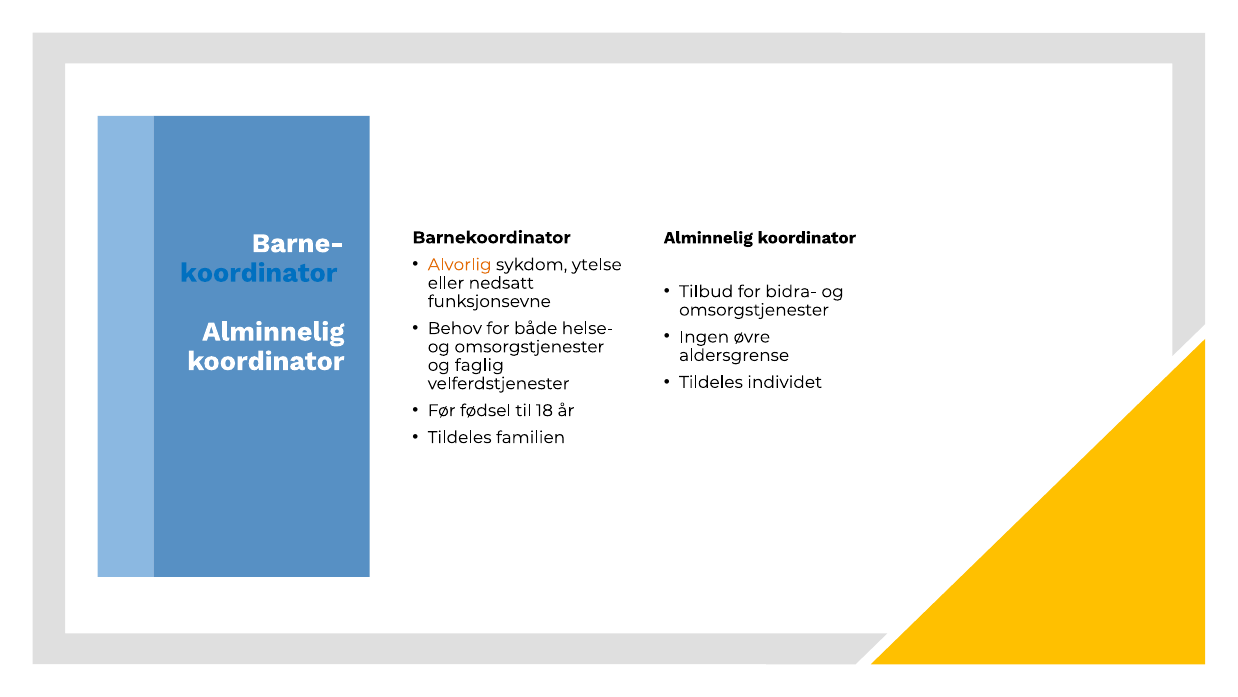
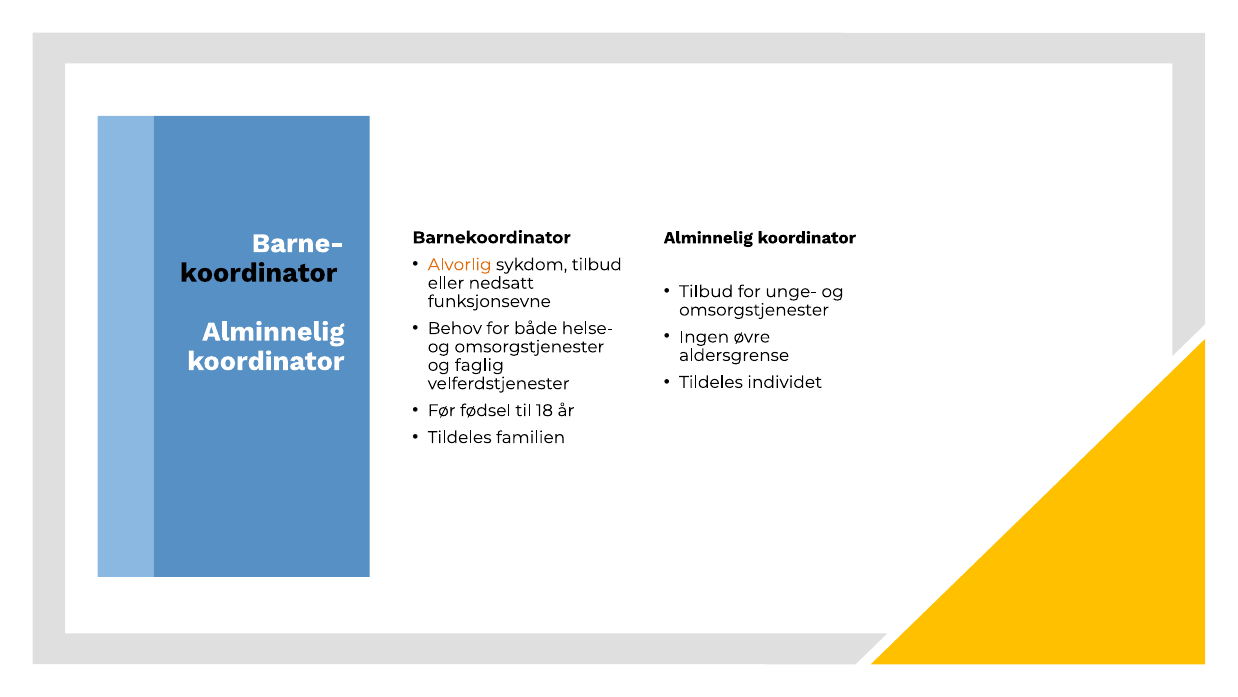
sykdom ytelse: ytelse -> tilbud
koordinator at (259, 272) colour: blue -> black
bidra-: bidra- -> unge-
